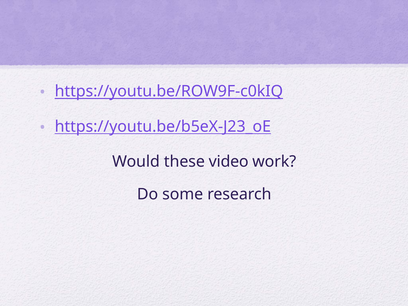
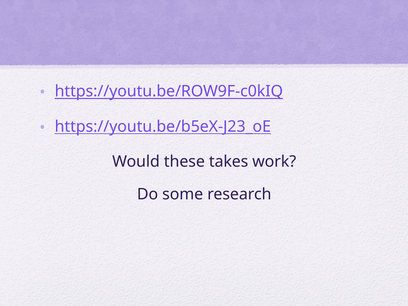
video: video -> takes
